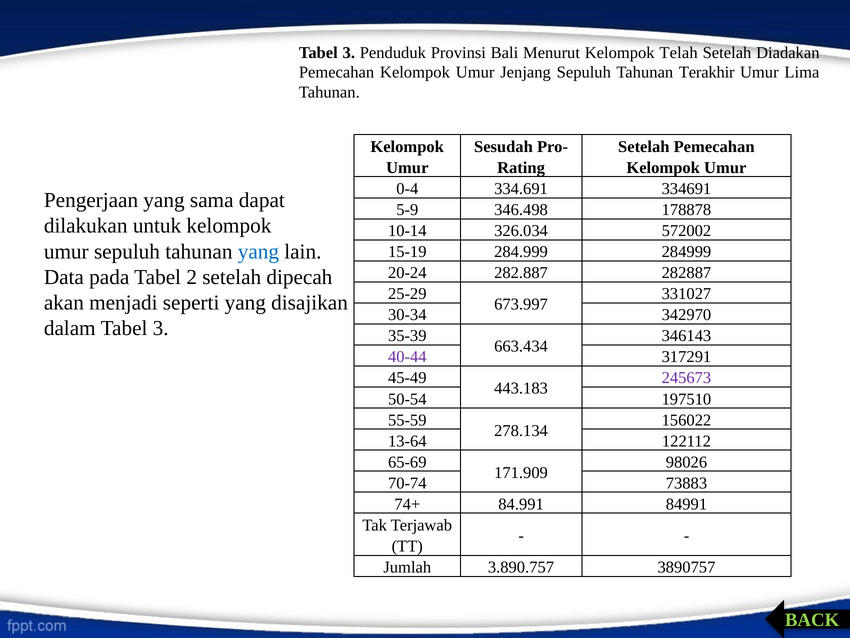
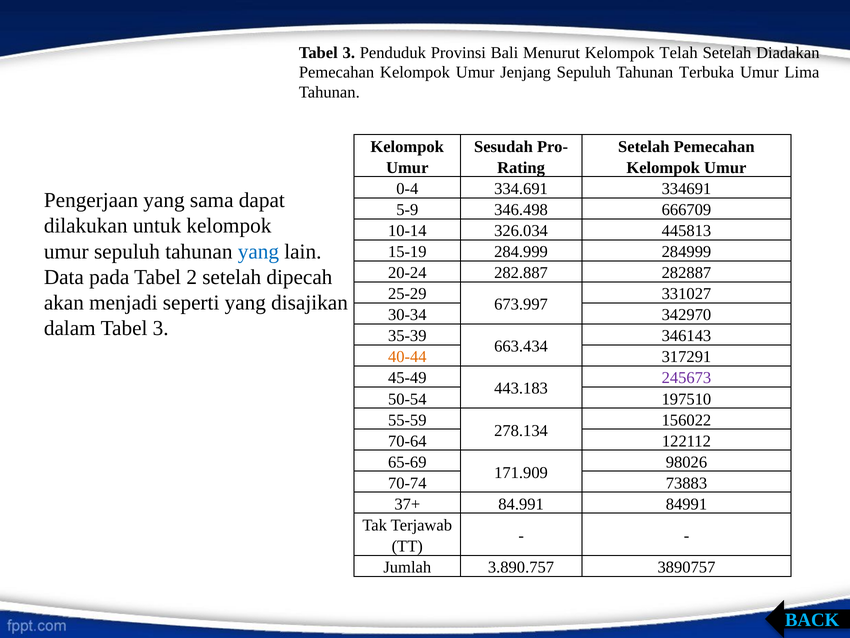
Terakhir: Terakhir -> Terbuka
178878: 178878 -> 666709
572002: 572002 -> 445813
40-44 colour: purple -> orange
13-64: 13-64 -> 70-64
74+: 74+ -> 37+
BACK colour: light green -> light blue
